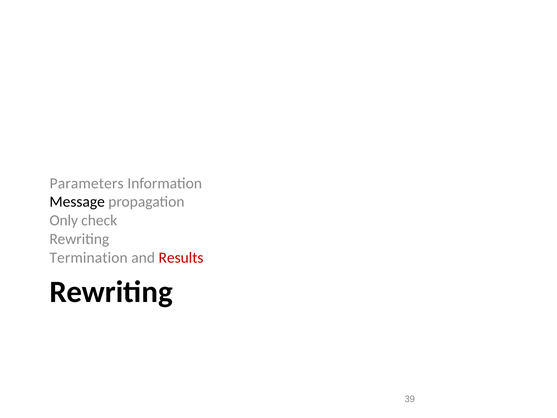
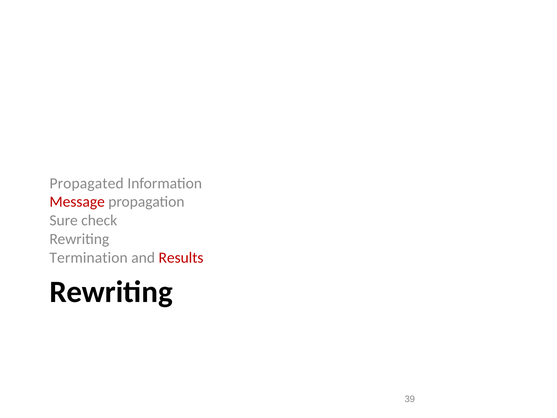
Parameters: Parameters -> Propagated
Message colour: black -> red
Only: Only -> Sure
